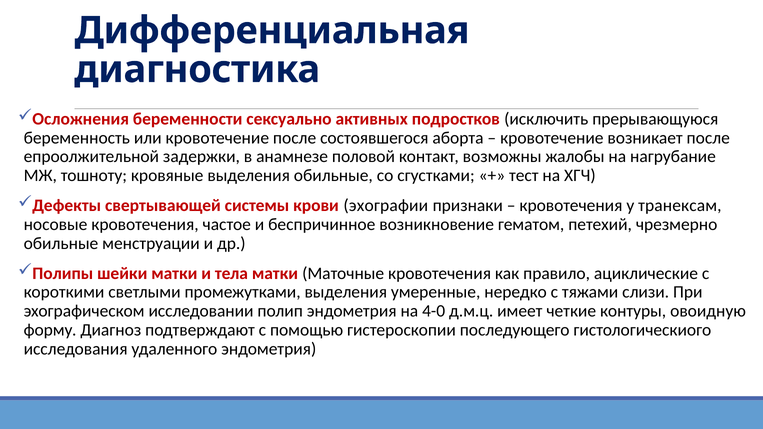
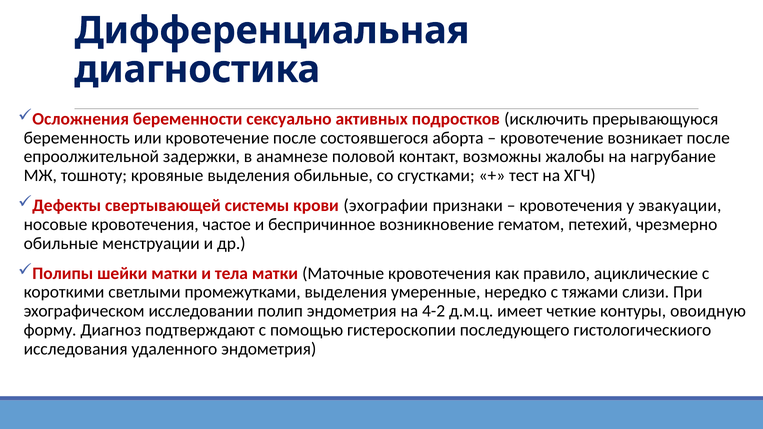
транексам: транексам -> эвакуации
4-0: 4-0 -> 4-2
